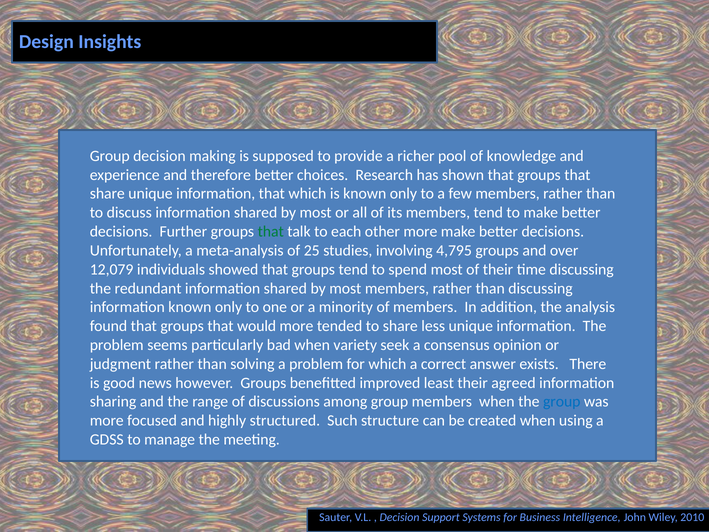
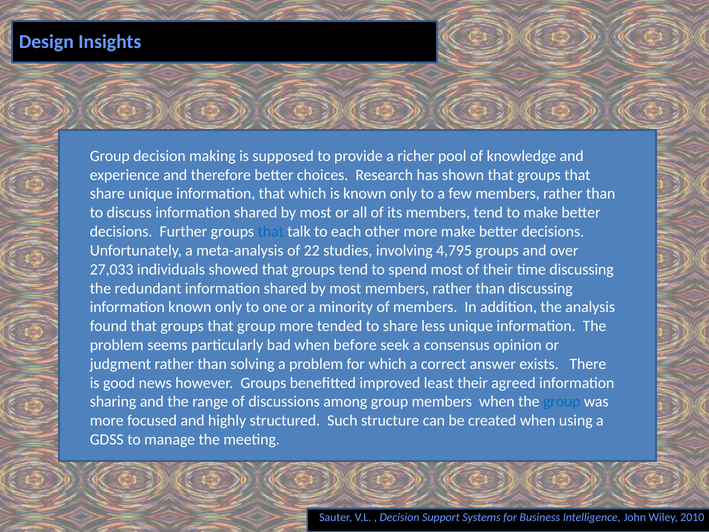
that at (271, 231) colour: green -> blue
25: 25 -> 22
12,079: 12,079 -> 27,033
that would: would -> group
variety: variety -> before
